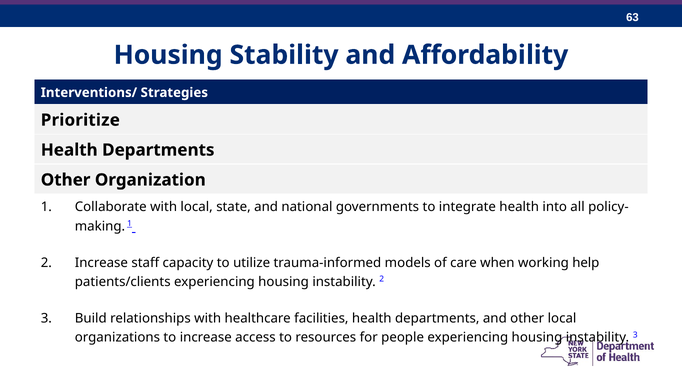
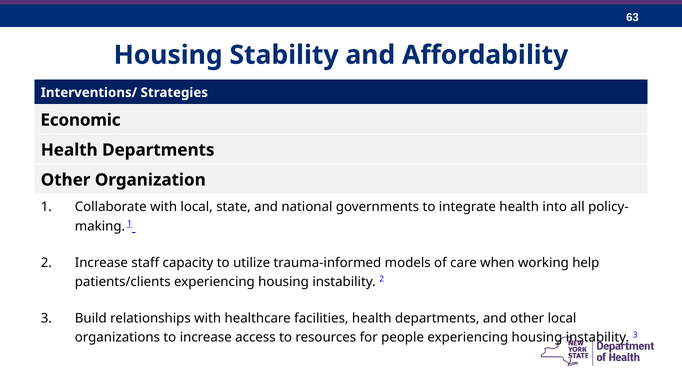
Prioritize: Prioritize -> Economic
